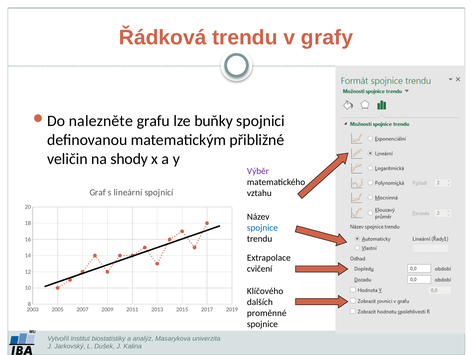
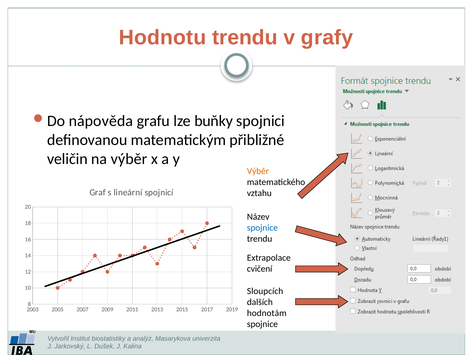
Řádková: Řádková -> Hodnotu
nalezněte: nalezněte -> nápověda
na shody: shody -> výběr
Výběr at (258, 171) colour: purple -> orange
Klíčového: Klíčového -> Sloupcích
proměnné: proměnné -> hodnotám
